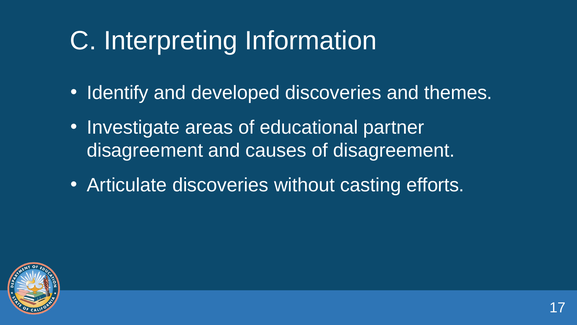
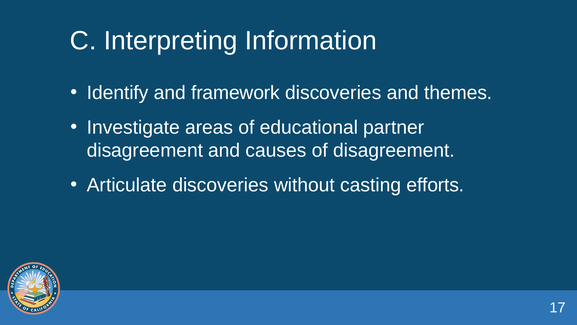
developed: developed -> framework
